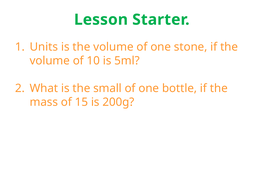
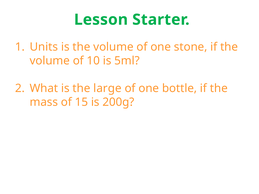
small: small -> large
